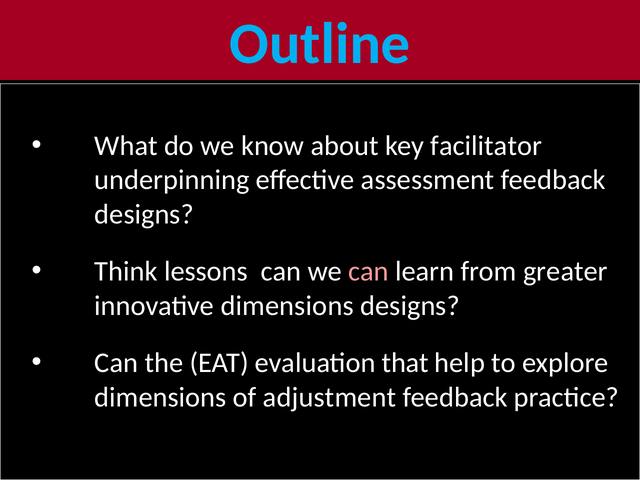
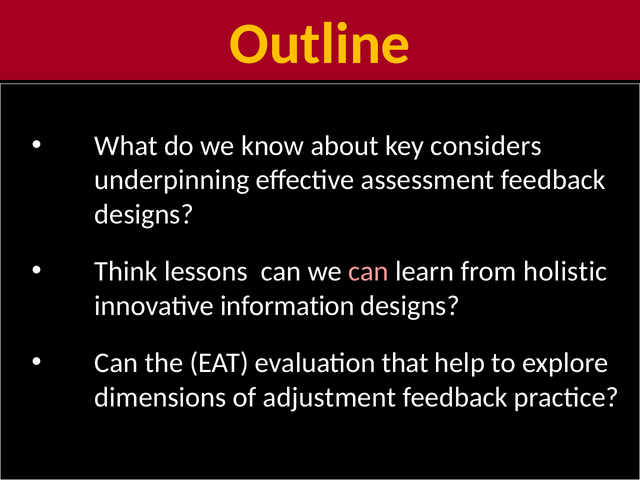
Outline colour: light blue -> yellow
facilitator: facilitator -> considers
greater: greater -> holistic
innovative dimensions: dimensions -> information
